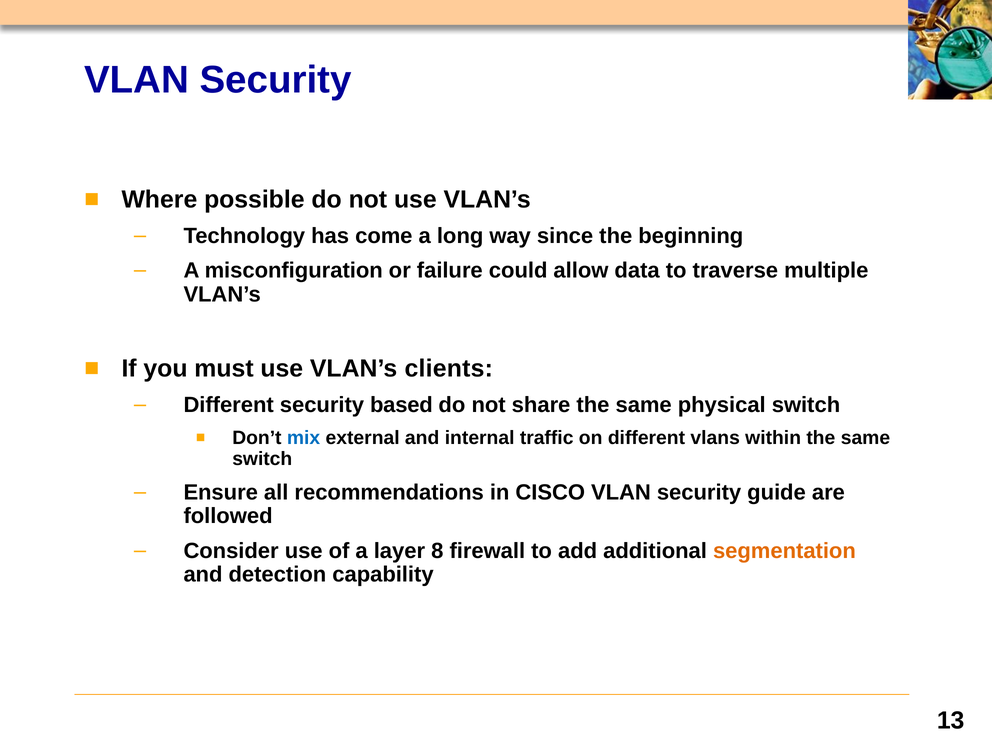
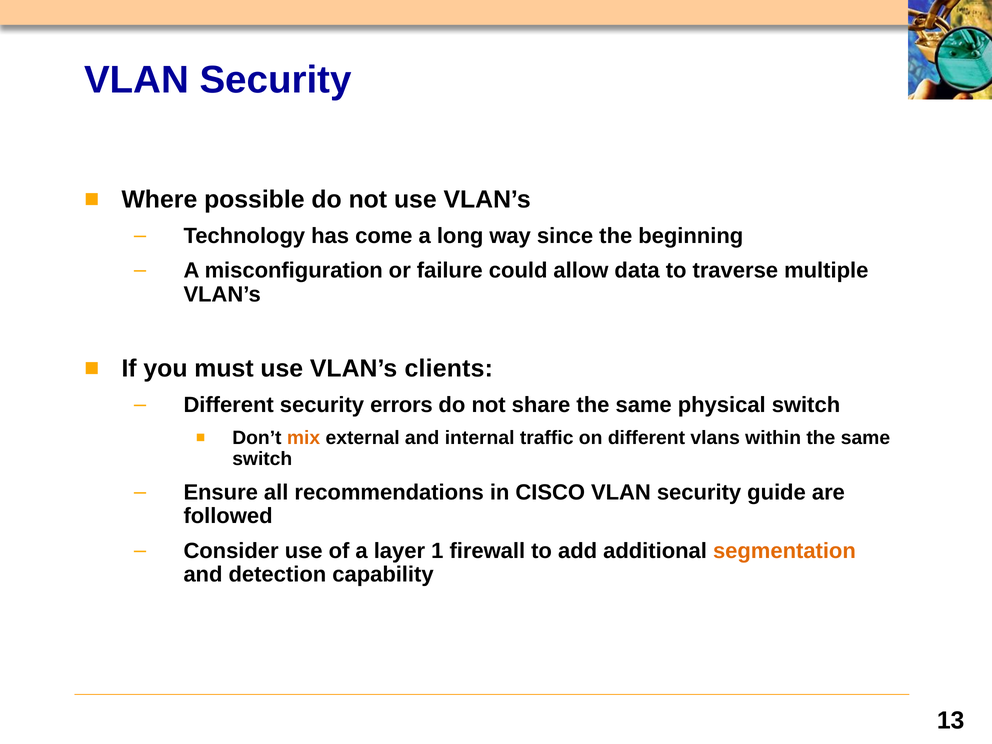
based: based -> errors
mix colour: blue -> orange
8: 8 -> 1
